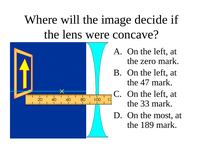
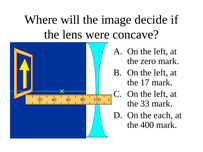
47: 47 -> 17
most: most -> each
189: 189 -> 400
